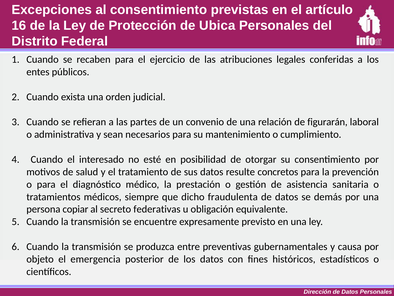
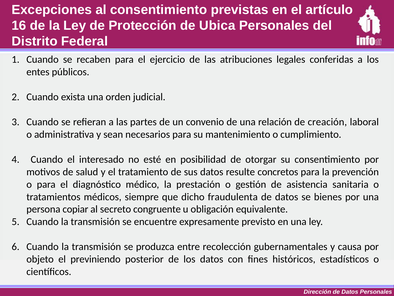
figurarán: figurarán -> creación
demás: demás -> bienes
federativas: federativas -> congruente
preventivas: preventivas -> recolección
emergencia: emergencia -> previniendo
